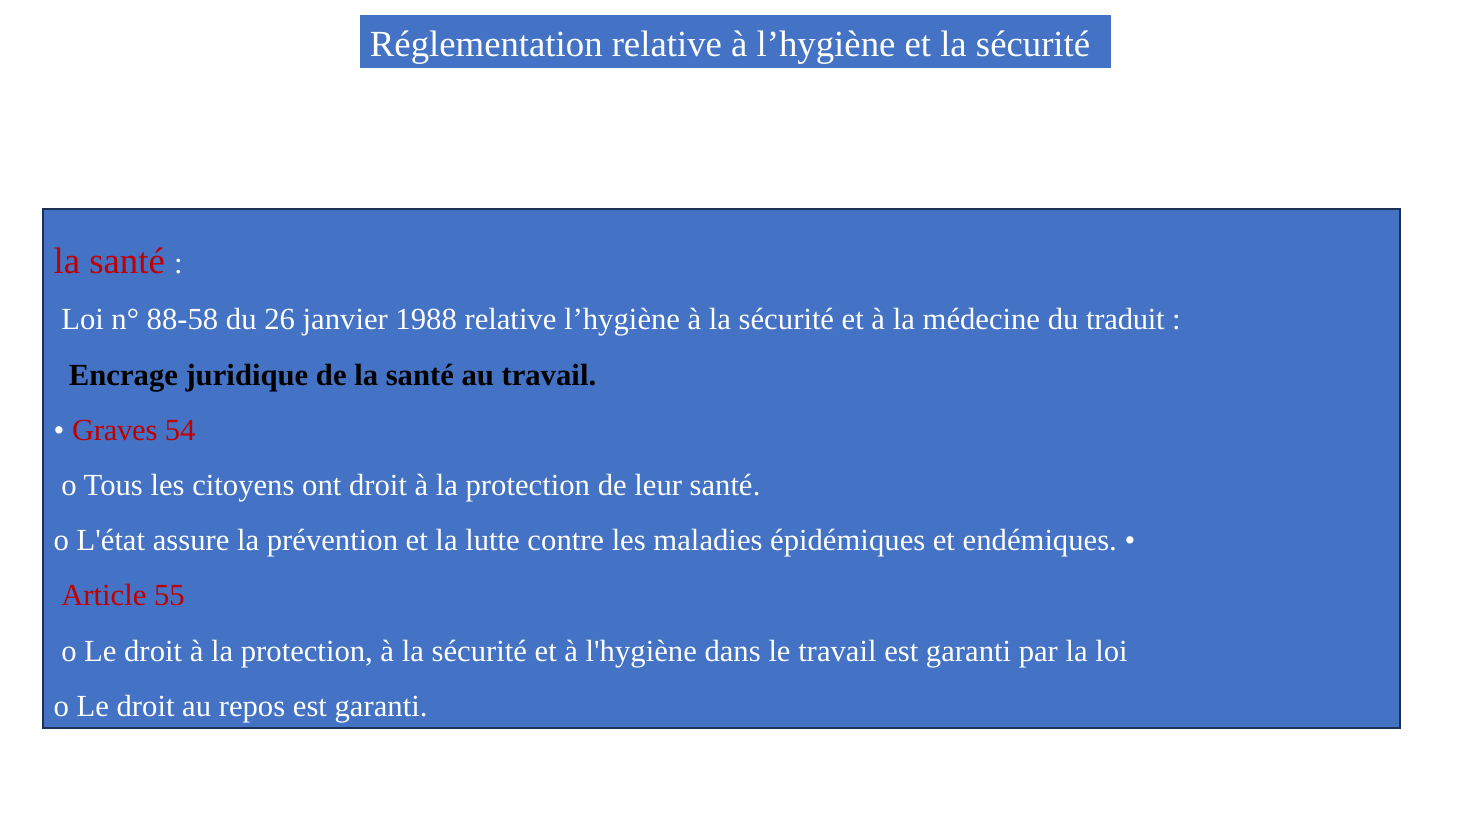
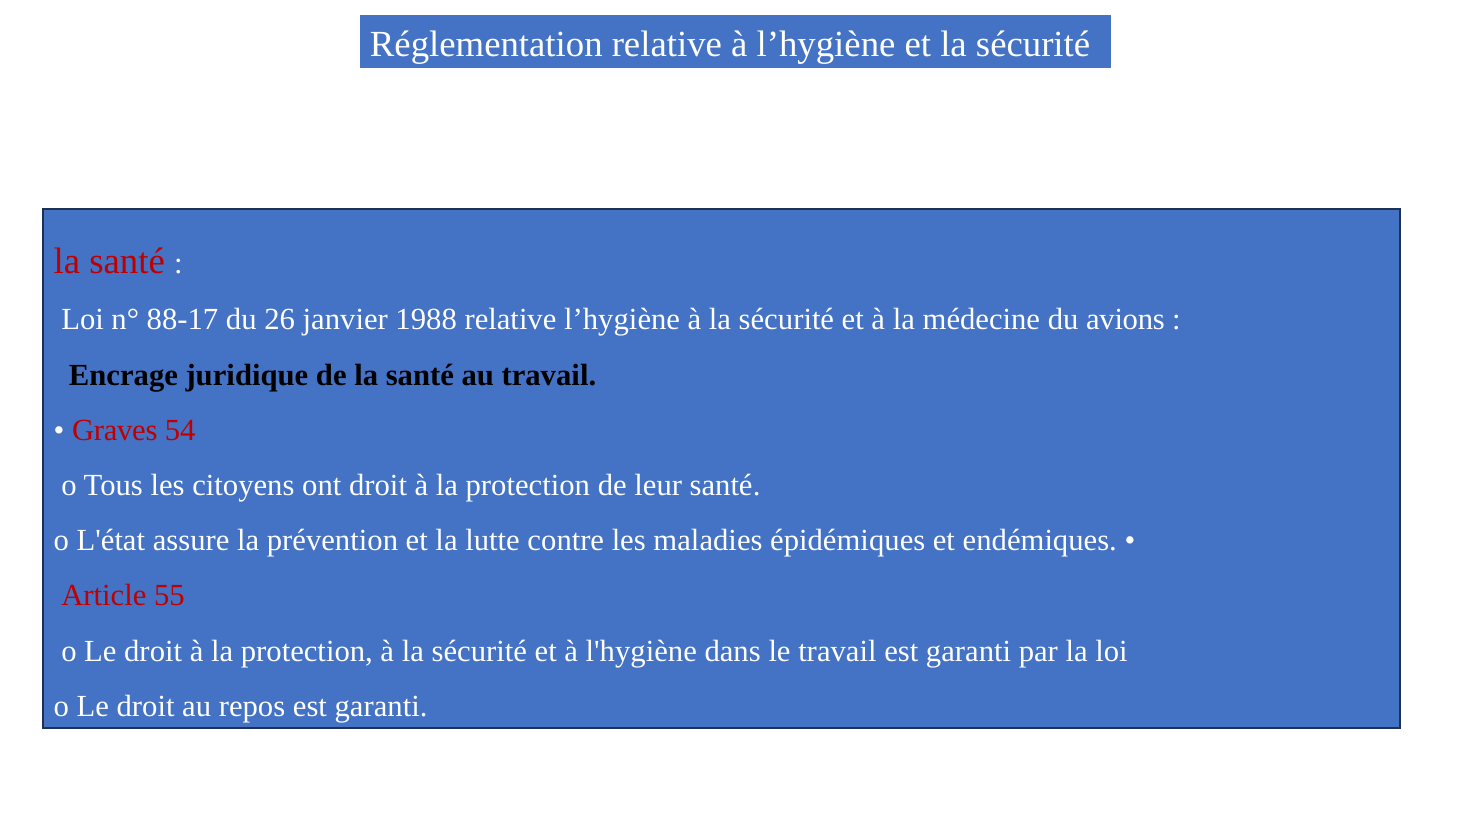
88-58: 88-58 -> 88-17
traduit: traduit -> avions
